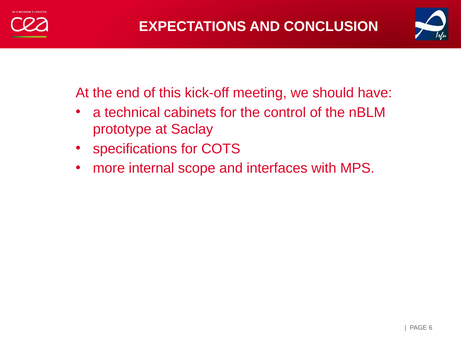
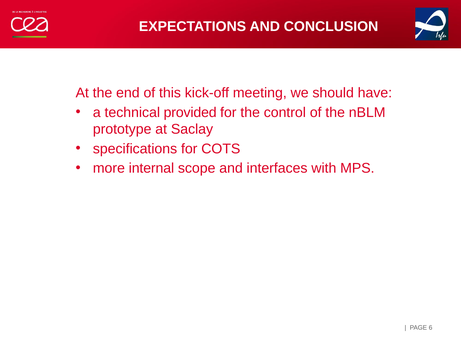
cabinets: cabinets -> provided
